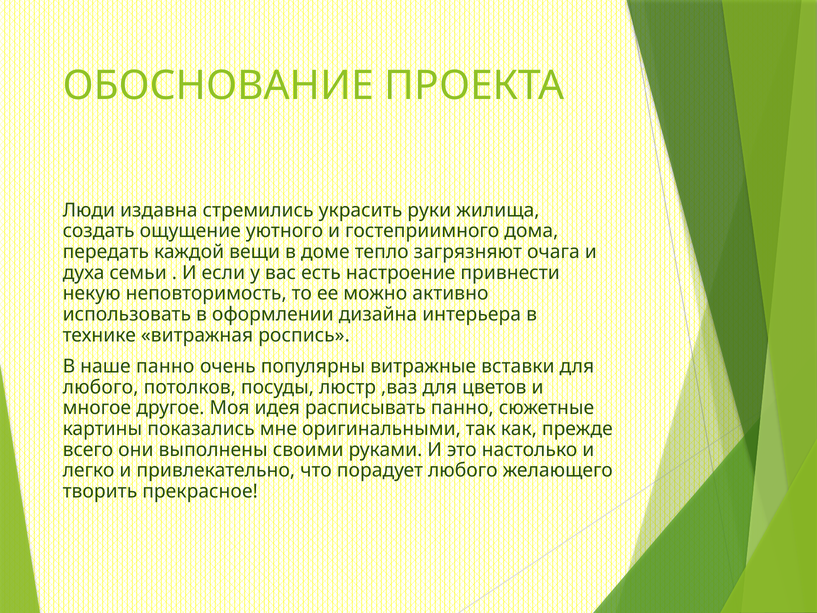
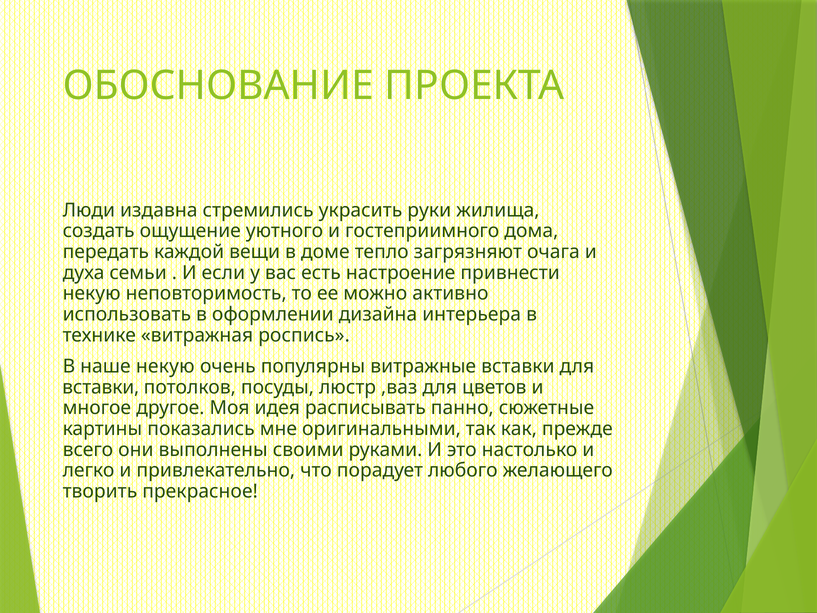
наше панно: панно -> некую
любого at (101, 387): любого -> вставки
